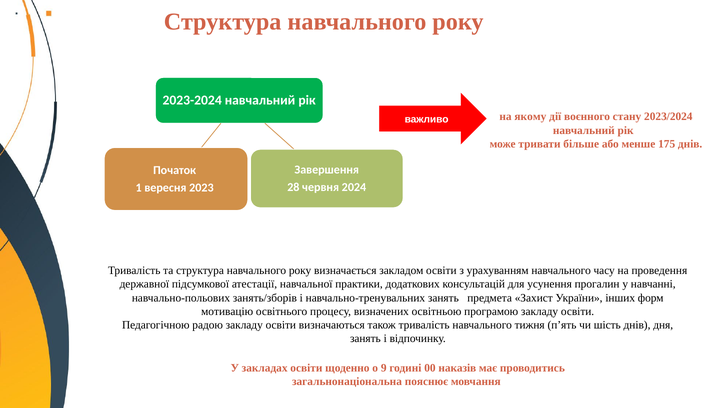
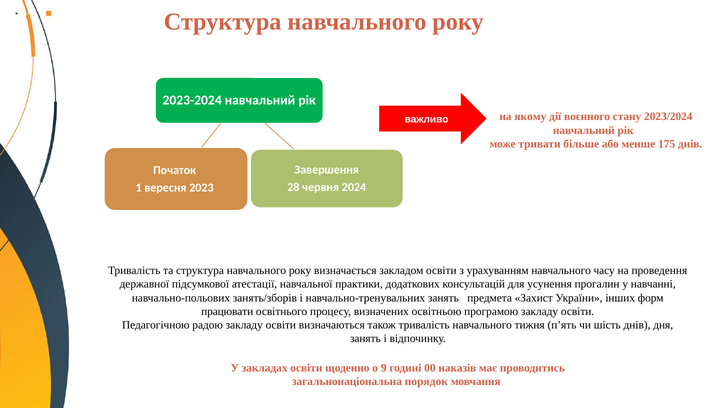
мотивацію: мотивацію -> працювати
пояснює: пояснює -> порядок
